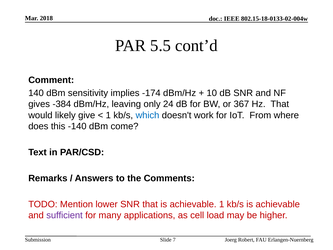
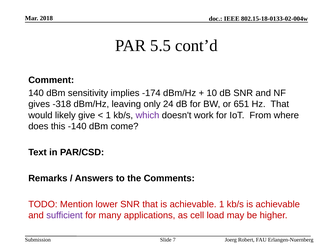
-384: -384 -> -318
367: 367 -> 651
which colour: blue -> purple
